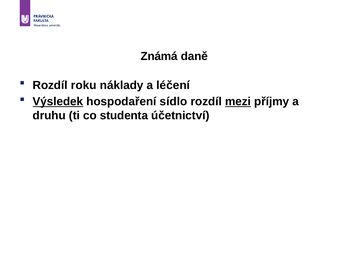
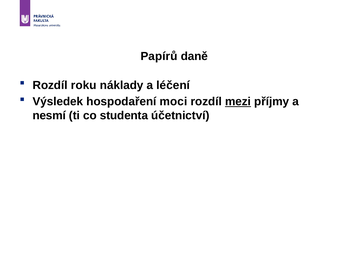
Známá: Známá -> Papírů
Výsledek underline: present -> none
sídlo: sídlo -> moci
druhu: druhu -> nesmí
